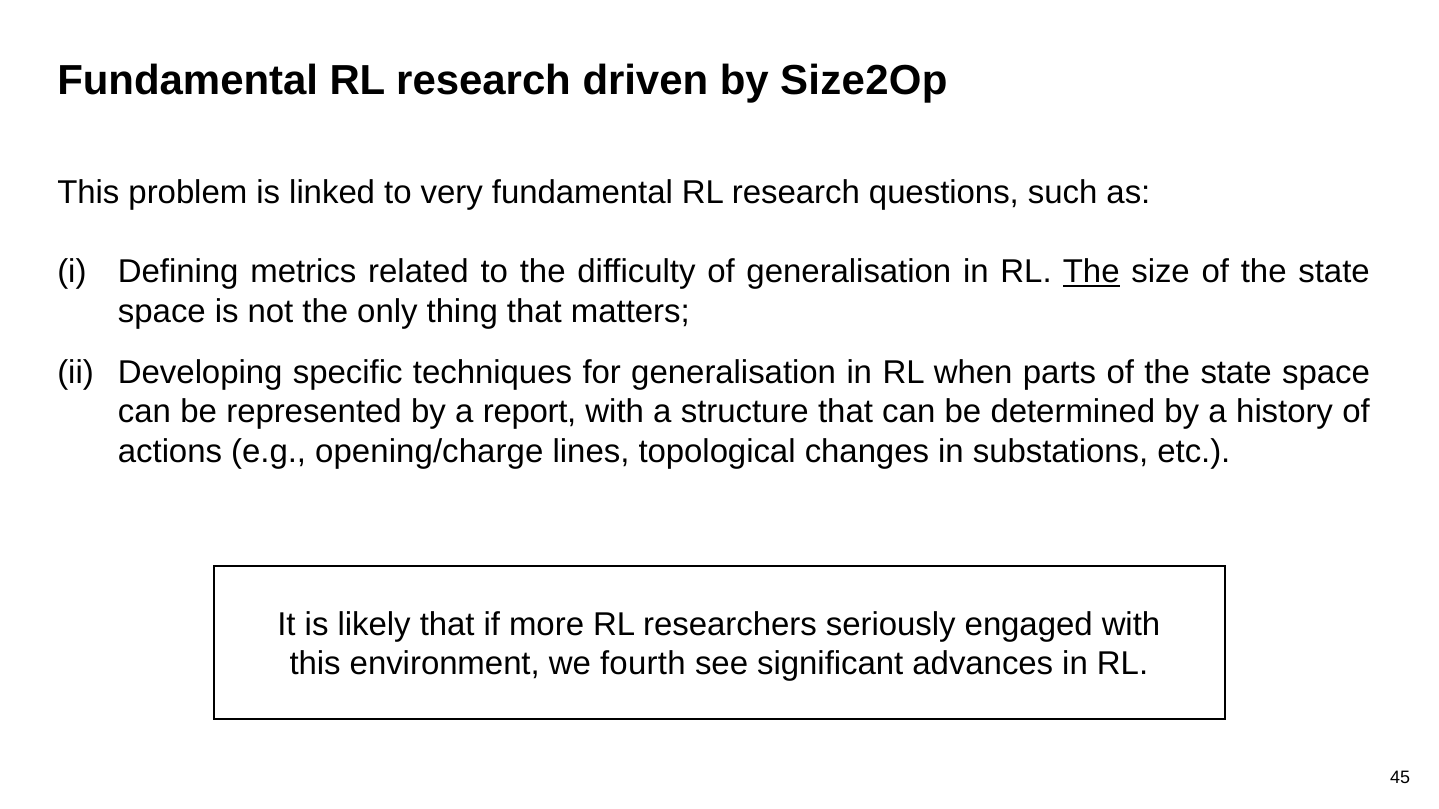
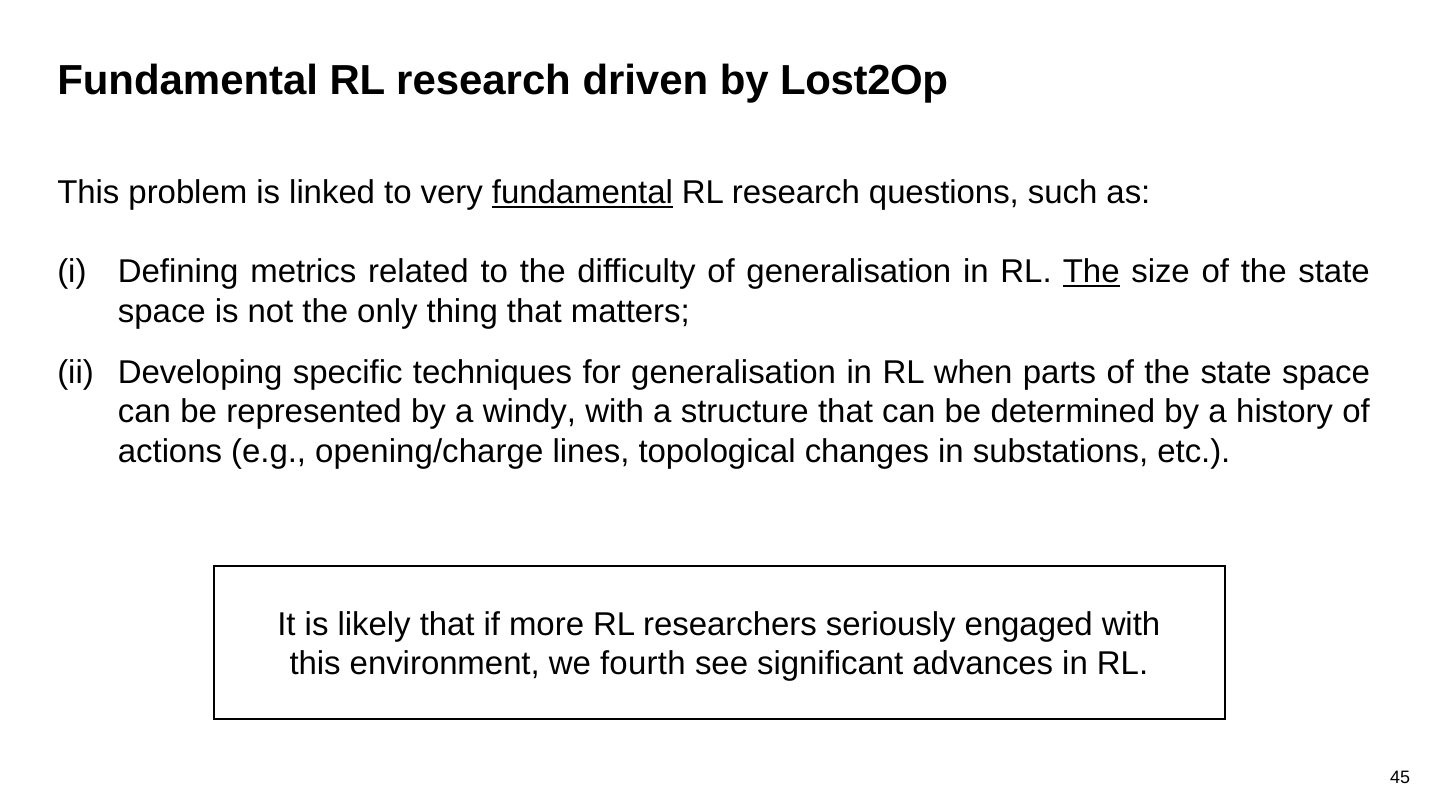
Size2Op: Size2Op -> Lost2Op
fundamental at (582, 193) underline: none -> present
report: report -> windy
